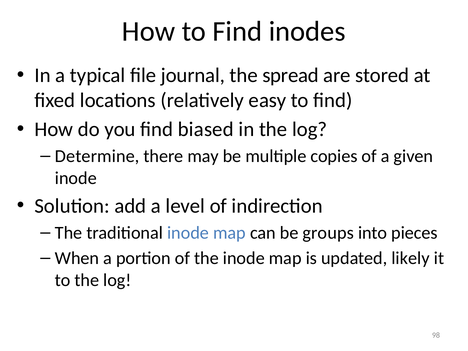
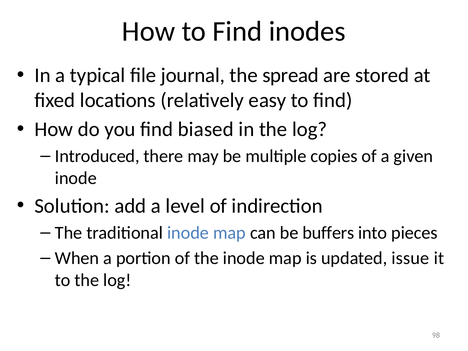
Determine: Determine -> Introduced
groups: groups -> buffers
likely: likely -> issue
